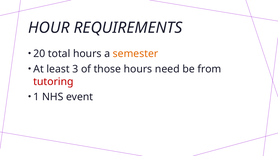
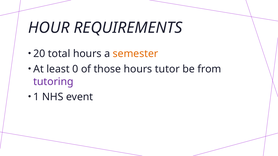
3: 3 -> 0
need: need -> tutor
tutoring colour: red -> purple
